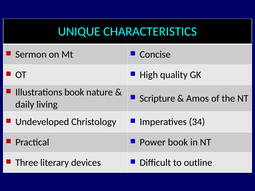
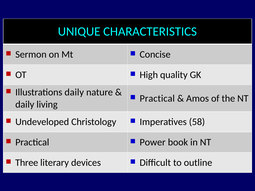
Illustrations book: book -> daily
Scripture at (157, 98): Scripture -> Practical
34: 34 -> 58
